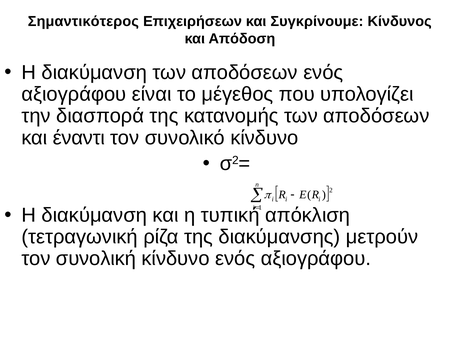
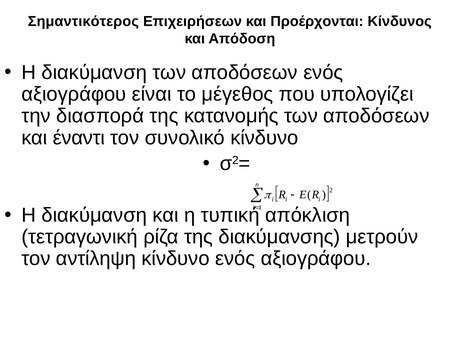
Συγκρίνουμε: Συγκρίνουμε -> Προέρχονται
συνολική: συνολική -> αντίληψη
